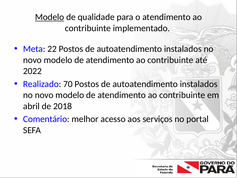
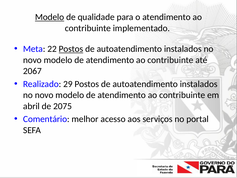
Postos at (71, 49) underline: none -> present
2022: 2022 -> 2067
70: 70 -> 29
2018: 2018 -> 2075
